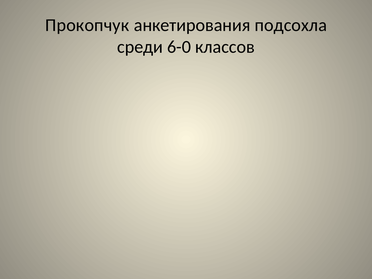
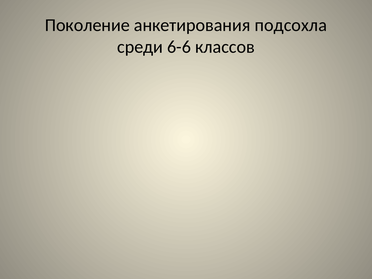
Прокопчук: Прокопчук -> Поколение
6-0: 6-0 -> 6-6
